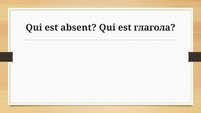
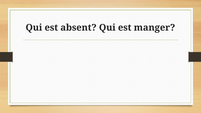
глагола: глагола -> manger
